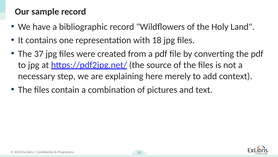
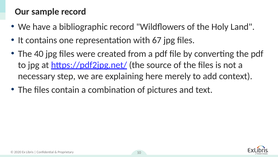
18: 18 -> 67
37: 37 -> 40
